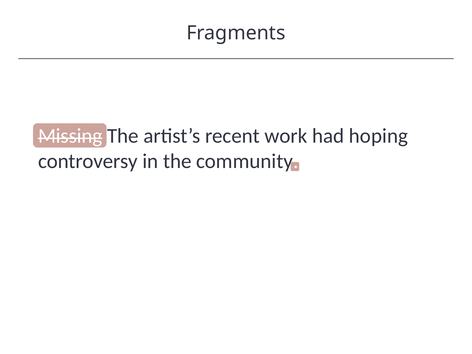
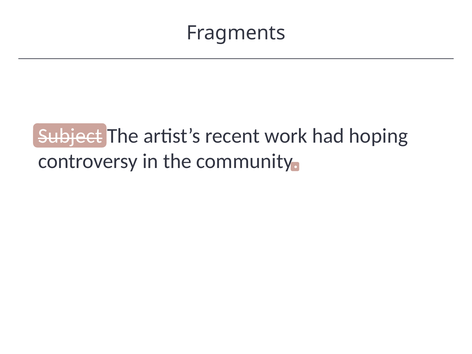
Missing: Missing -> Subject
